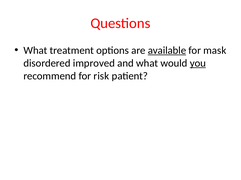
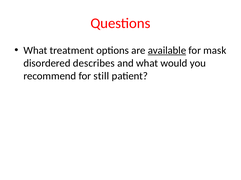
improved: improved -> describes
you underline: present -> none
risk: risk -> still
